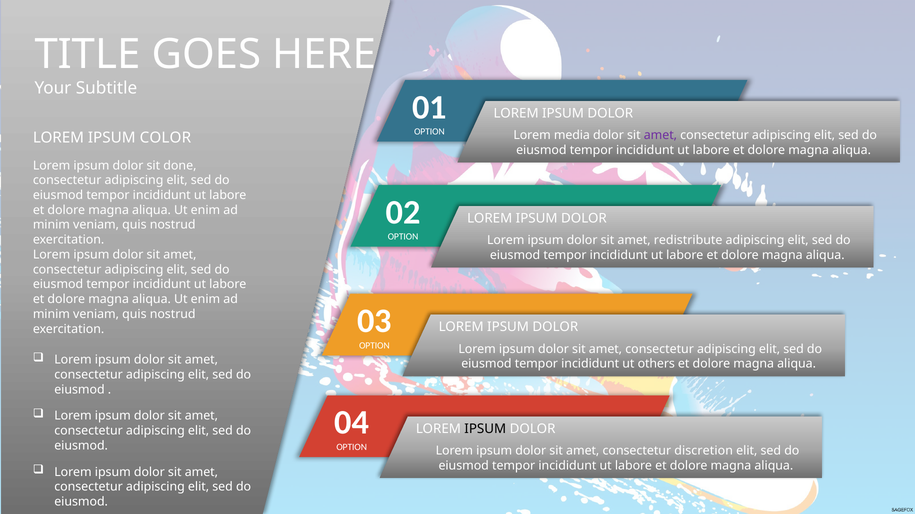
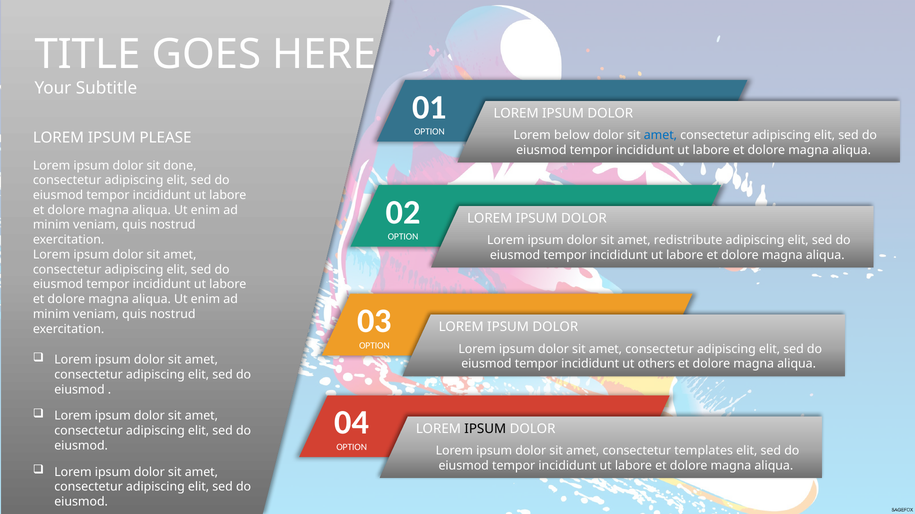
media: media -> below
amet at (660, 135) colour: purple -> blue
COLOR: COLOR -> PLEASE
discretion: discretion -> templates
